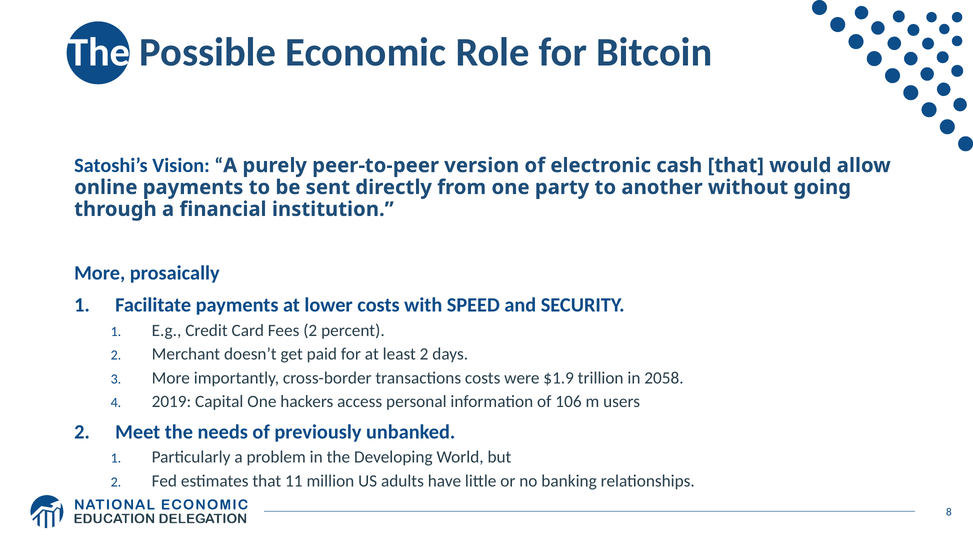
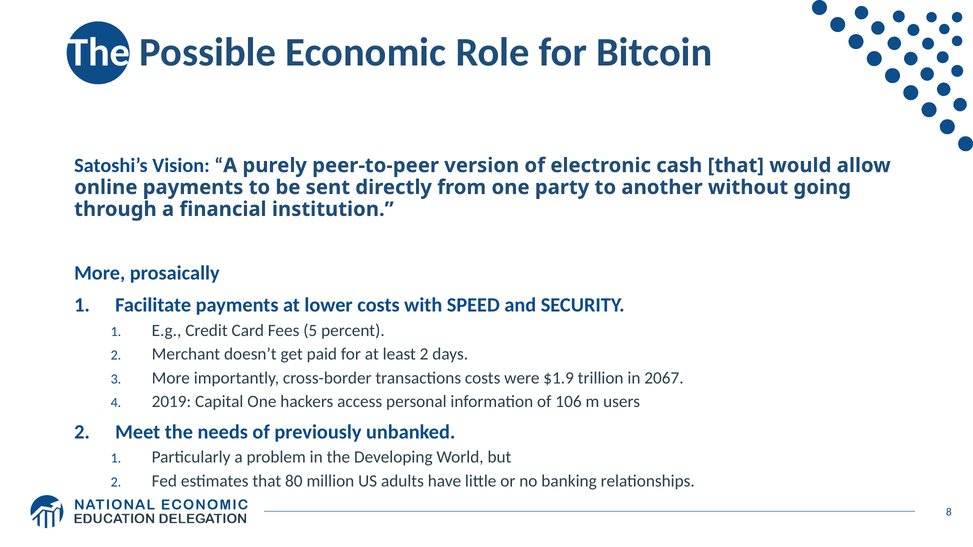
Fees 2: 2 -> 5
2058: 2058 -> 2067
11: 11 -> 80
